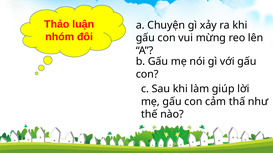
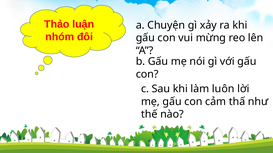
giúp: giúp -> luôn
